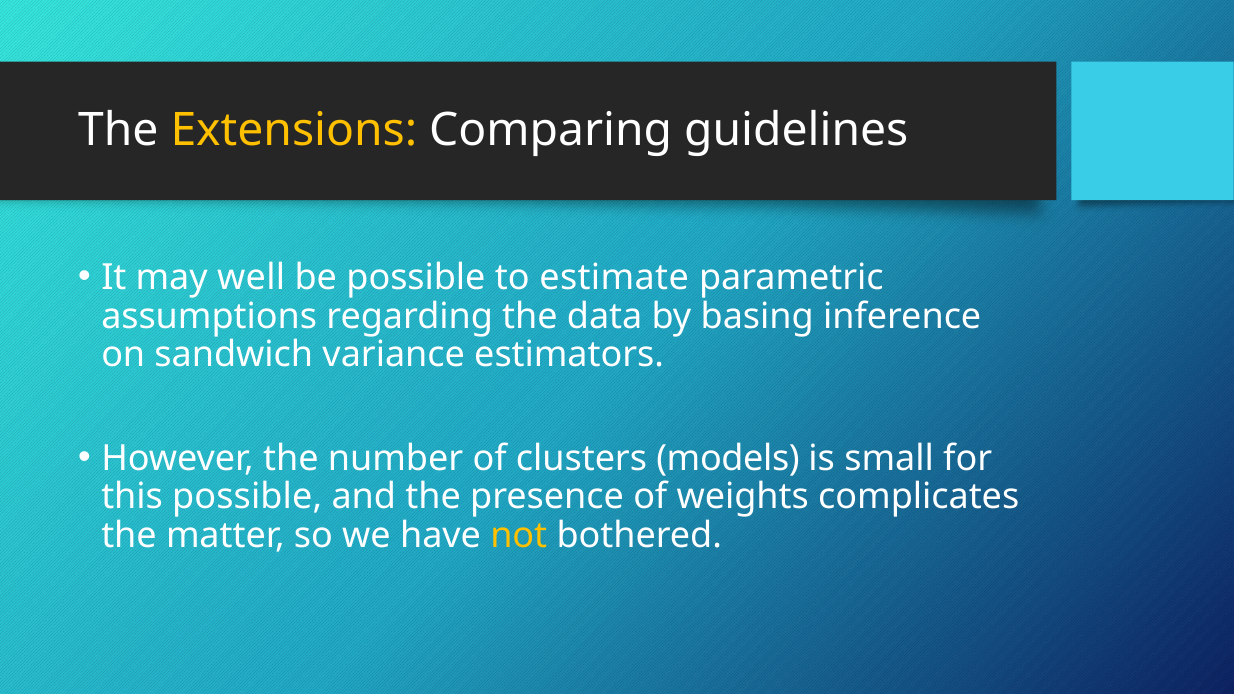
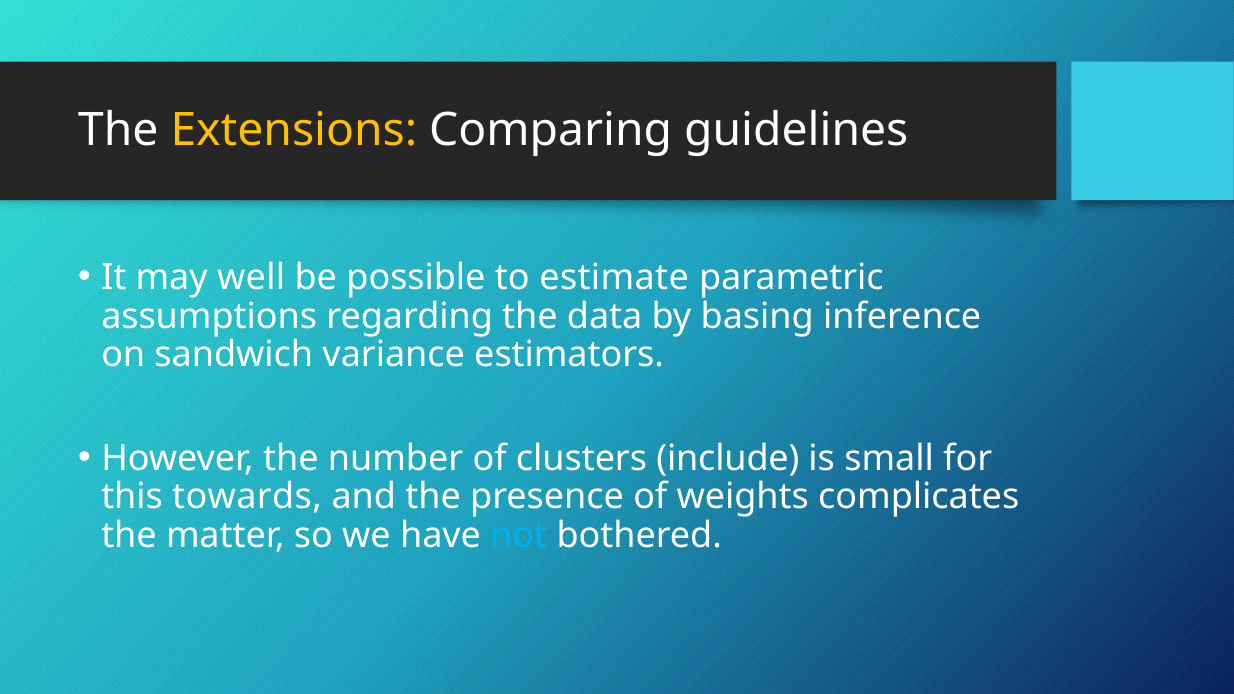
models: models -> include
this possible: possible -> towards
not colour: yellow -> light blue
